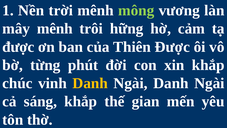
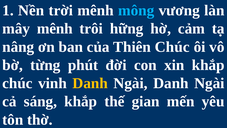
mông colour: light green -> light blue
được at (18, 47): được -> nâng
Thiên Được: Được -> Chúc
